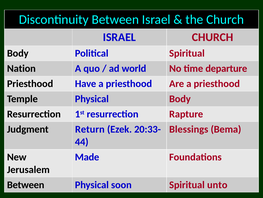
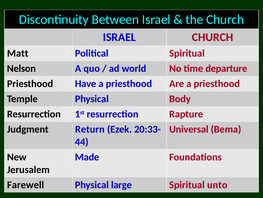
Body at (18, 53): Body -> Matt
Nation: Nation -> Nelson
Blessings: Blessings -> Universal
Between at (26, 184): Between -> Farewell
soon: soon -> large
